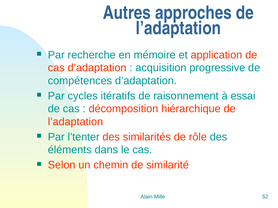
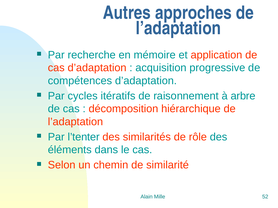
essai: essai -> arbre
